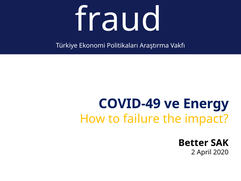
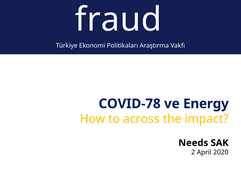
COVID-49: COVID-49 -> COVID-78
failure: failure -> across
Better: Better -> Needs
